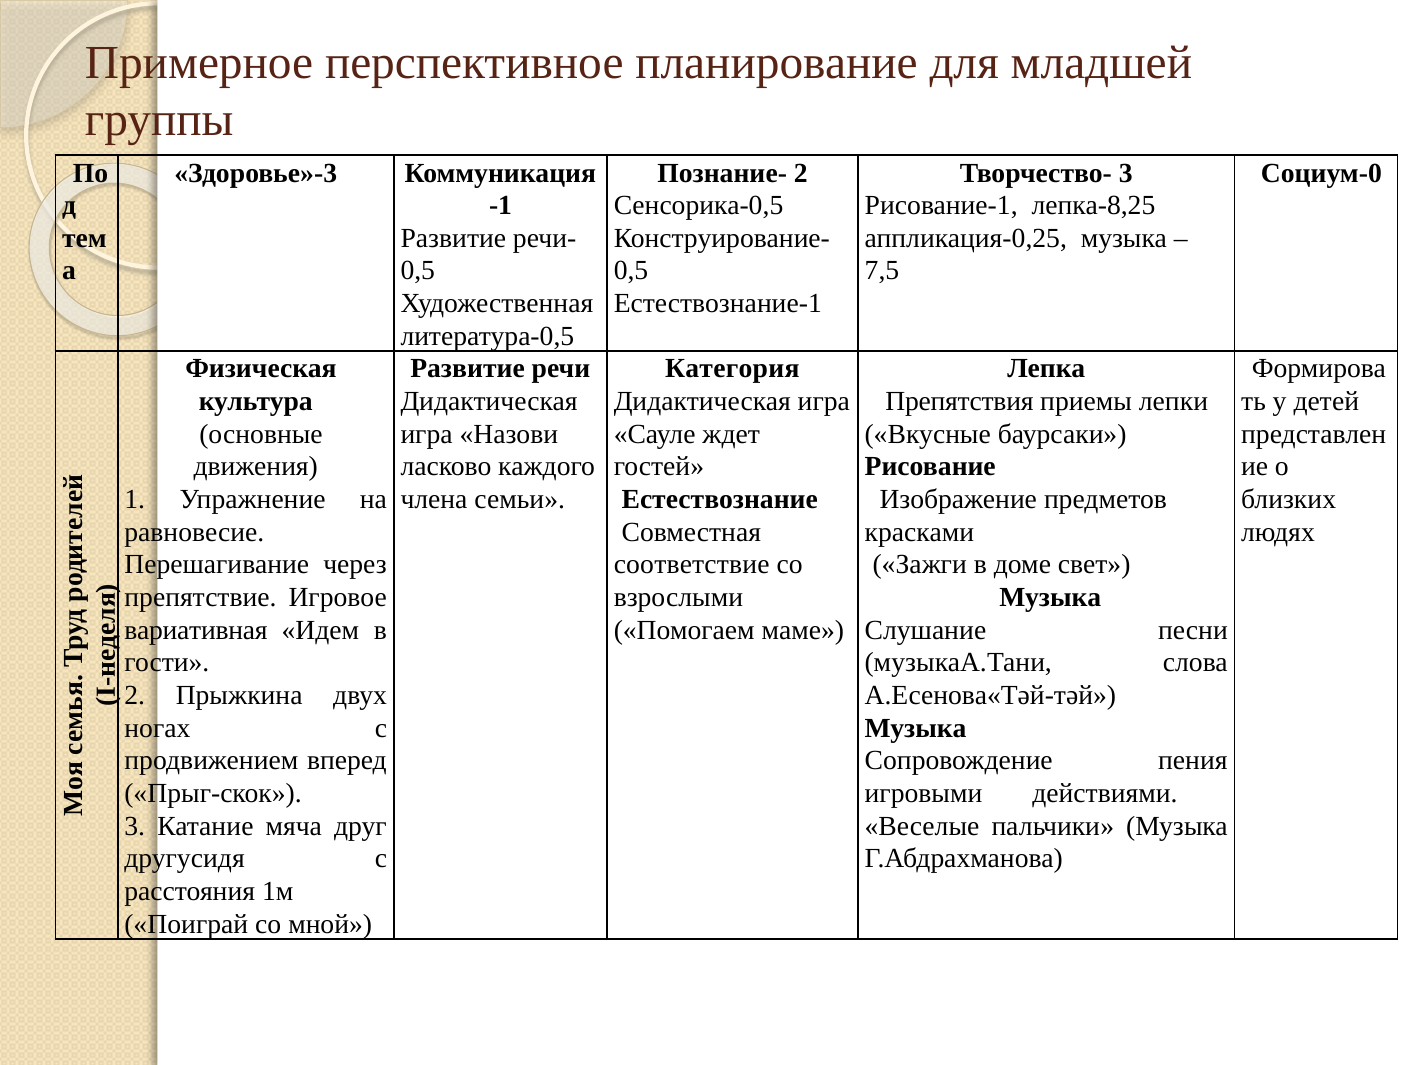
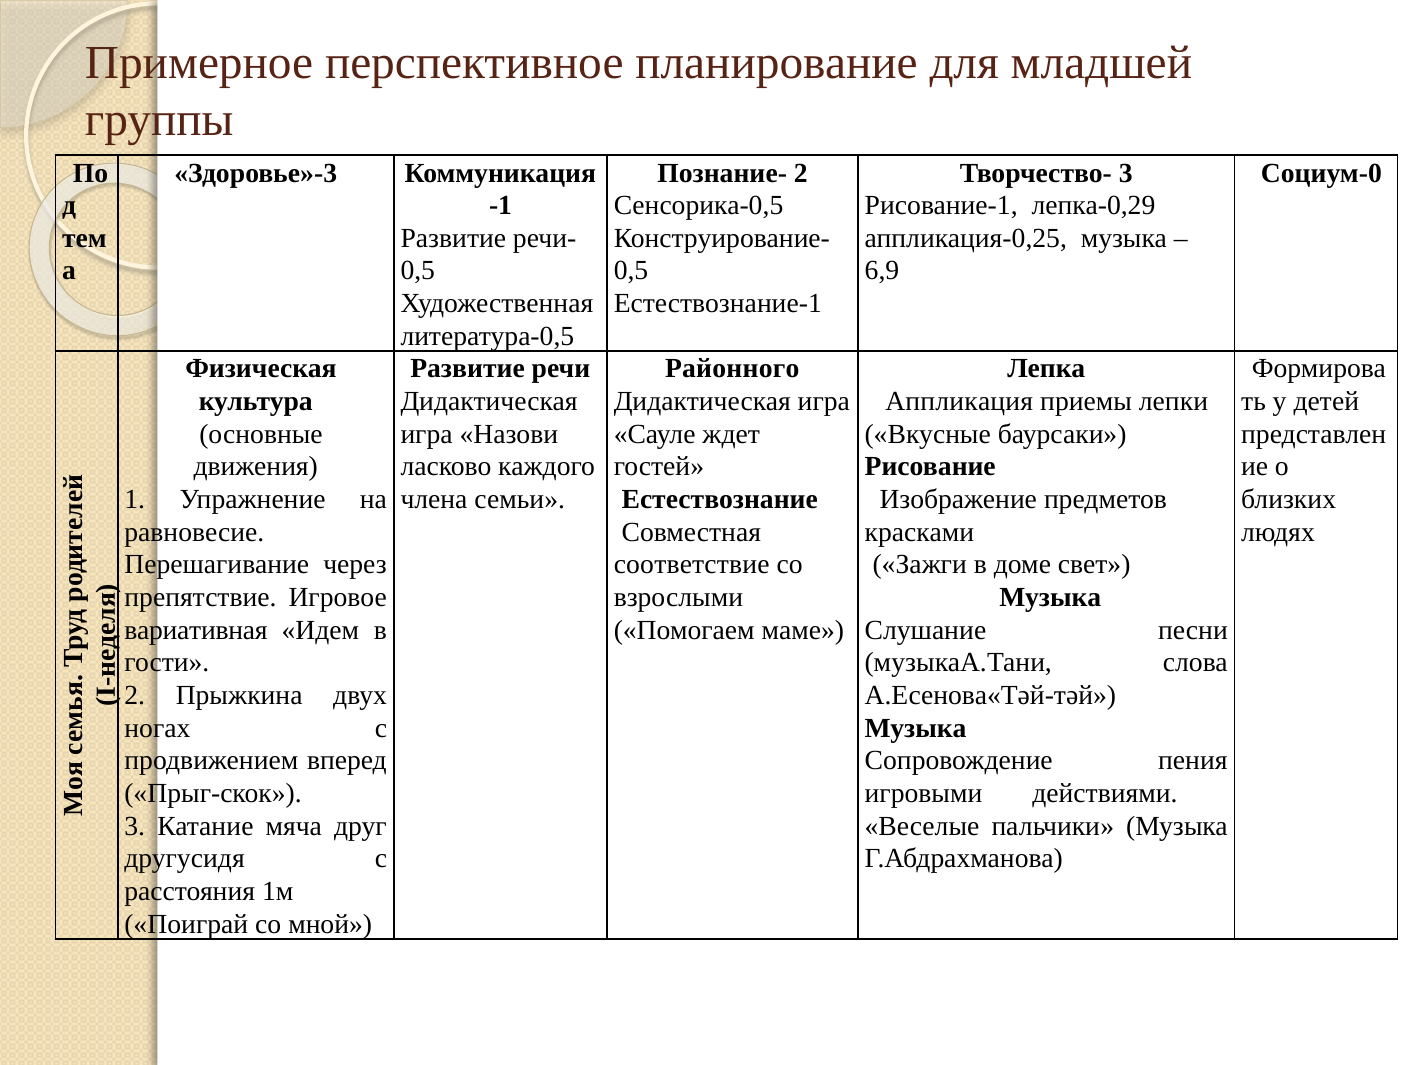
лепка-8,25: лепка-8,25 -> лепка-0,29
7,5: 7,5 -> 6,9
Категория: Категория -> Районного
Препятствия: Препятствия -> Аппликация
